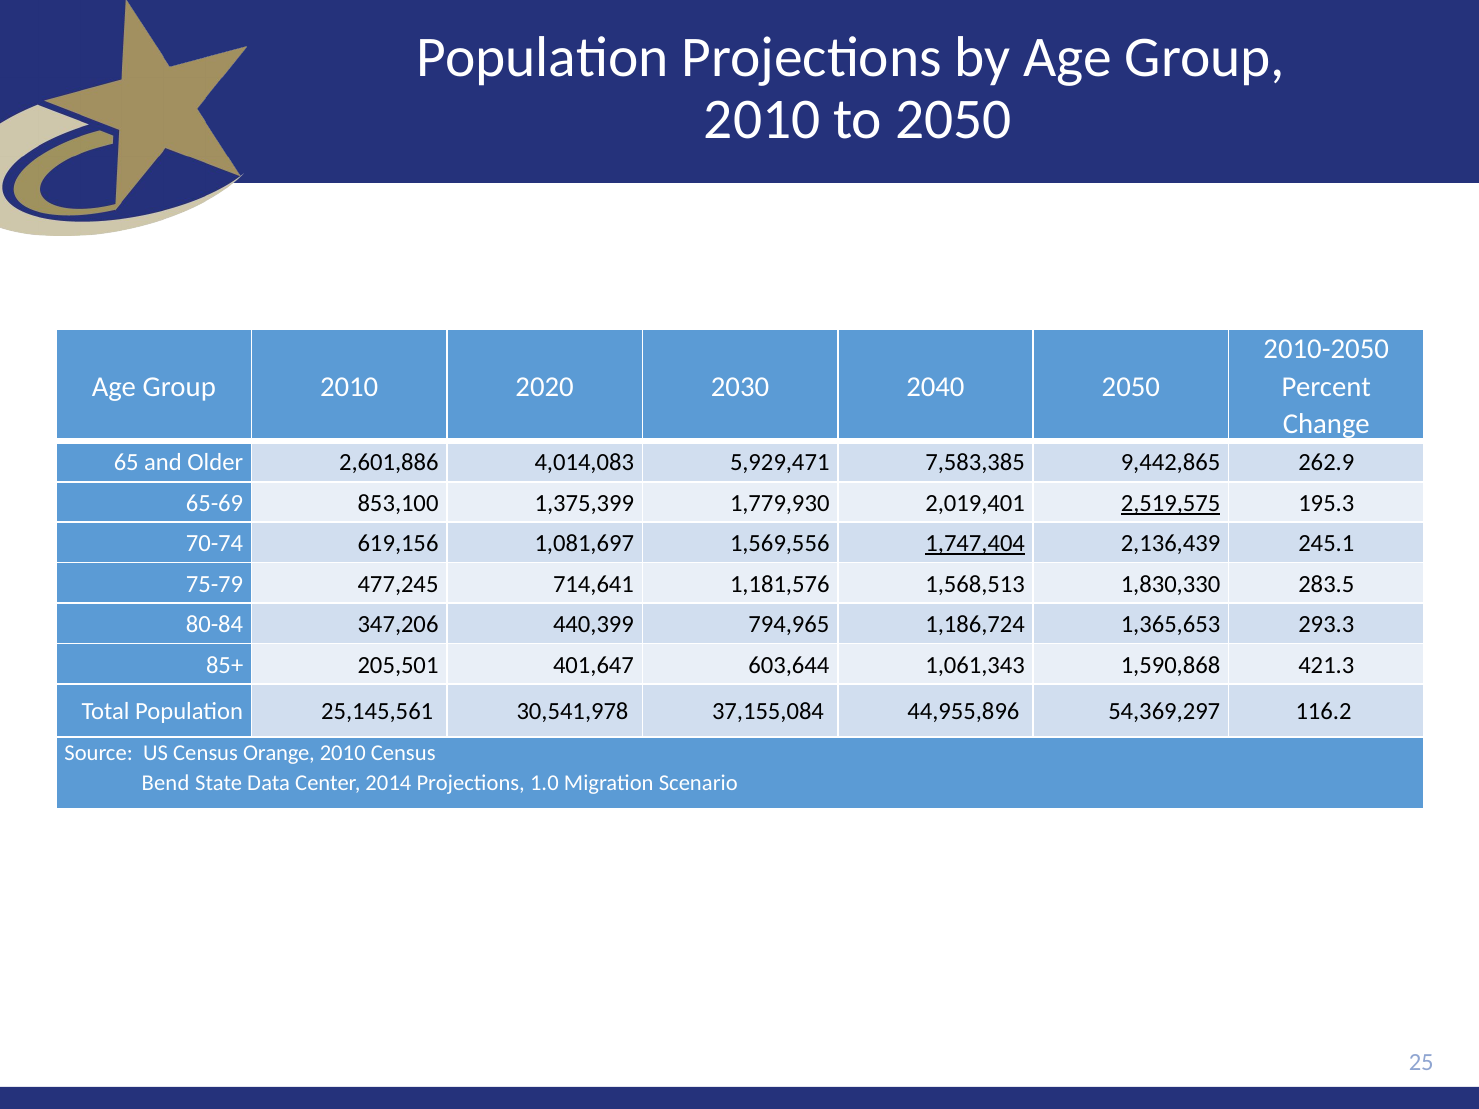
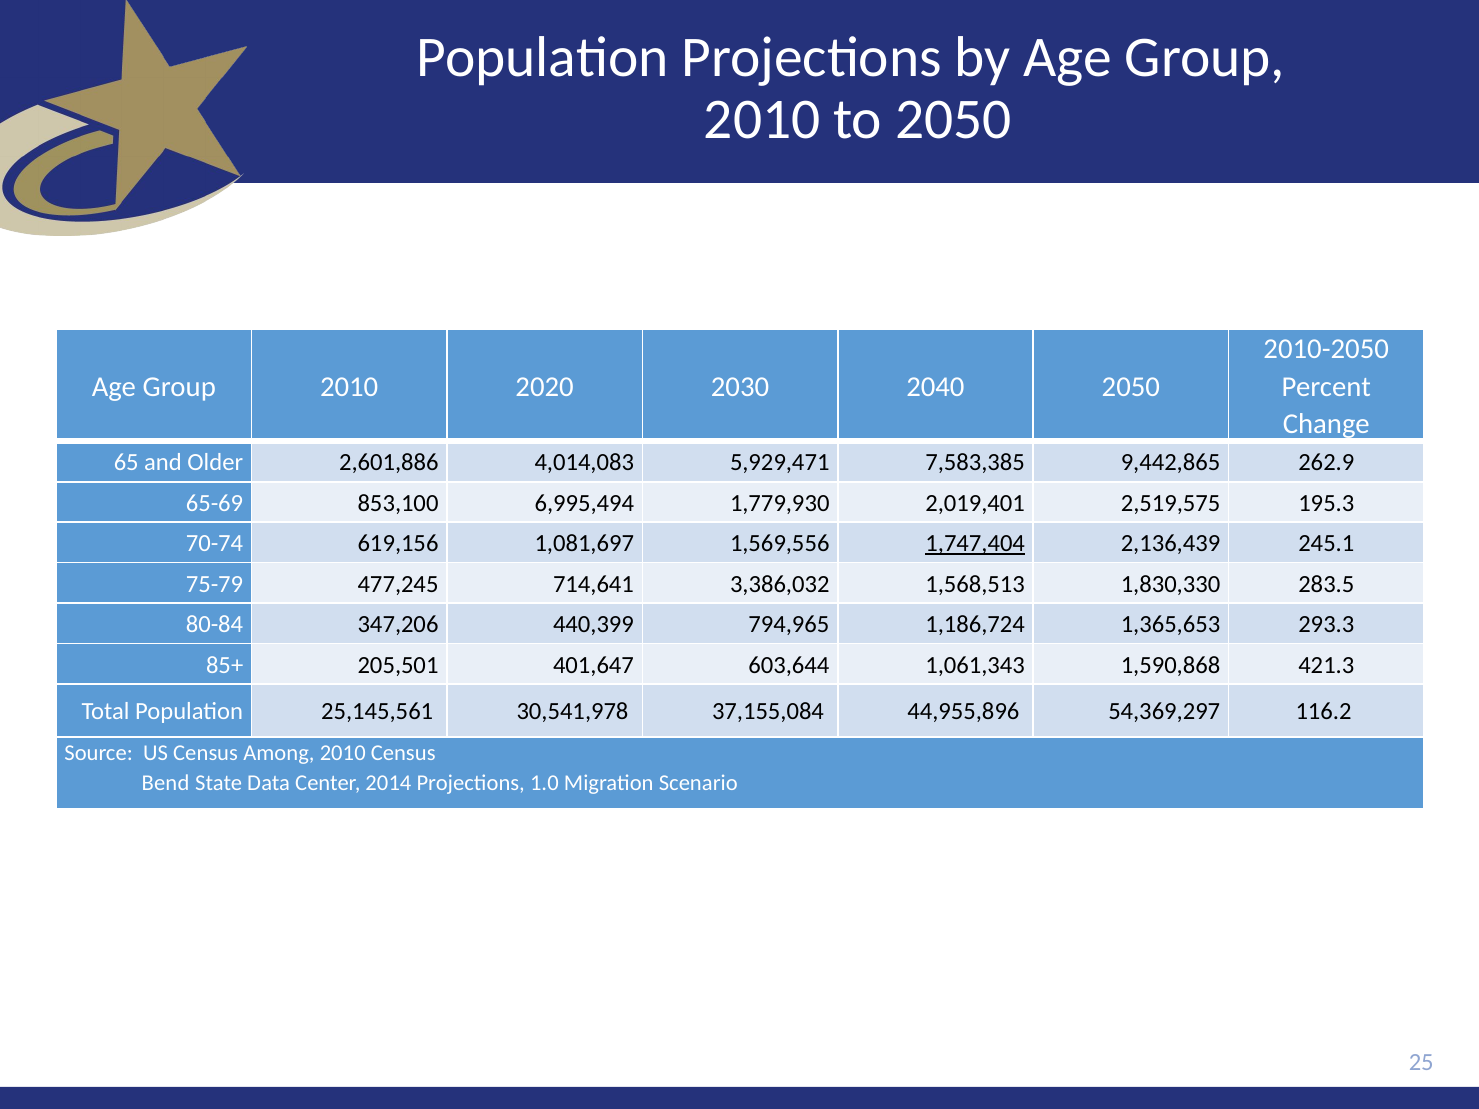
1,375,399: 1,375,399 -> 6,995,494
2,519,575 underline: present -> none
1,181,576: 1,181,576 -> 3,386,032
Orange: Orange -> Among
